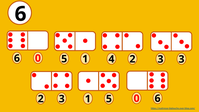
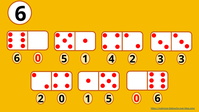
3 at (62, 99): 3 -> 0
